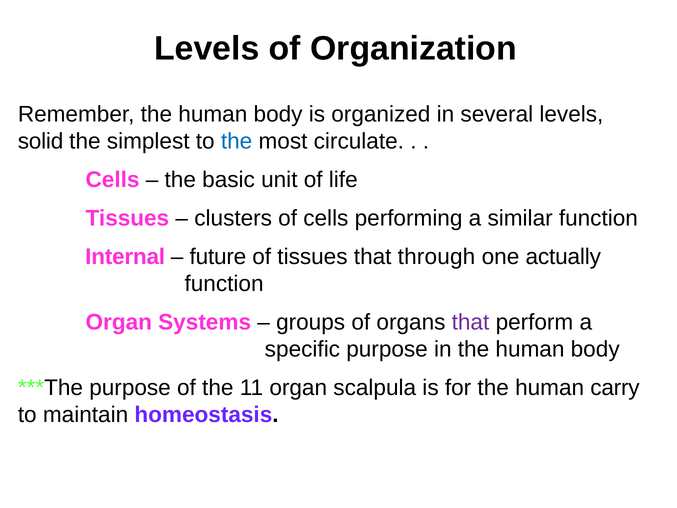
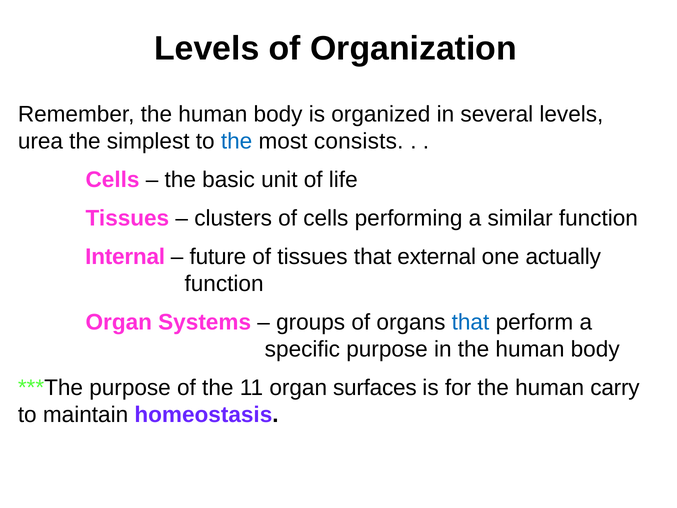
solid: solid -> urea
circulate: circulate -> consists
through: through -> external
that at (470, 322) colour: purple -> blue
scalpula: scalpula -> surfaces
